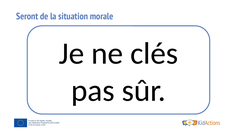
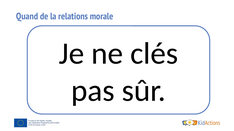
Seront: Seront -> Quand
situation: situation -> relations
